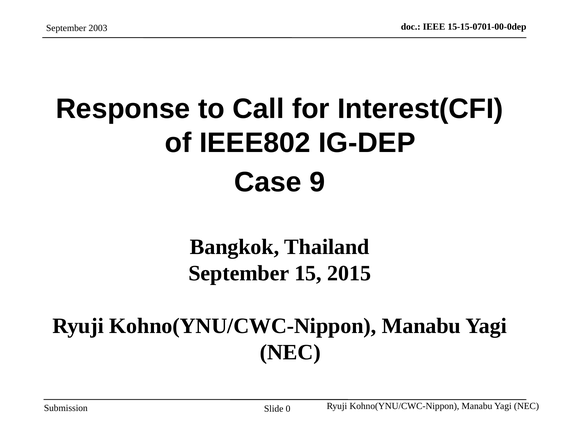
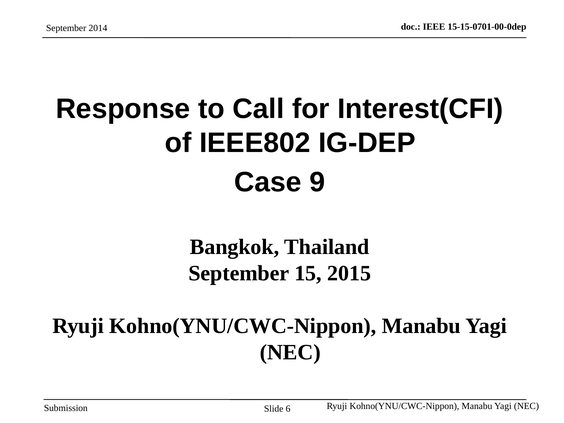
2003: 2003 -> 2014
0: 0 -> 6
